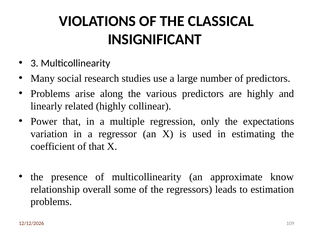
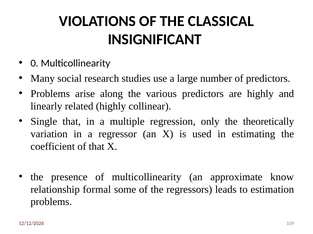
3: 3 -> 0
Power: Power -> Single
expectations: expectations -> theoretically
overall: overall -> formal
